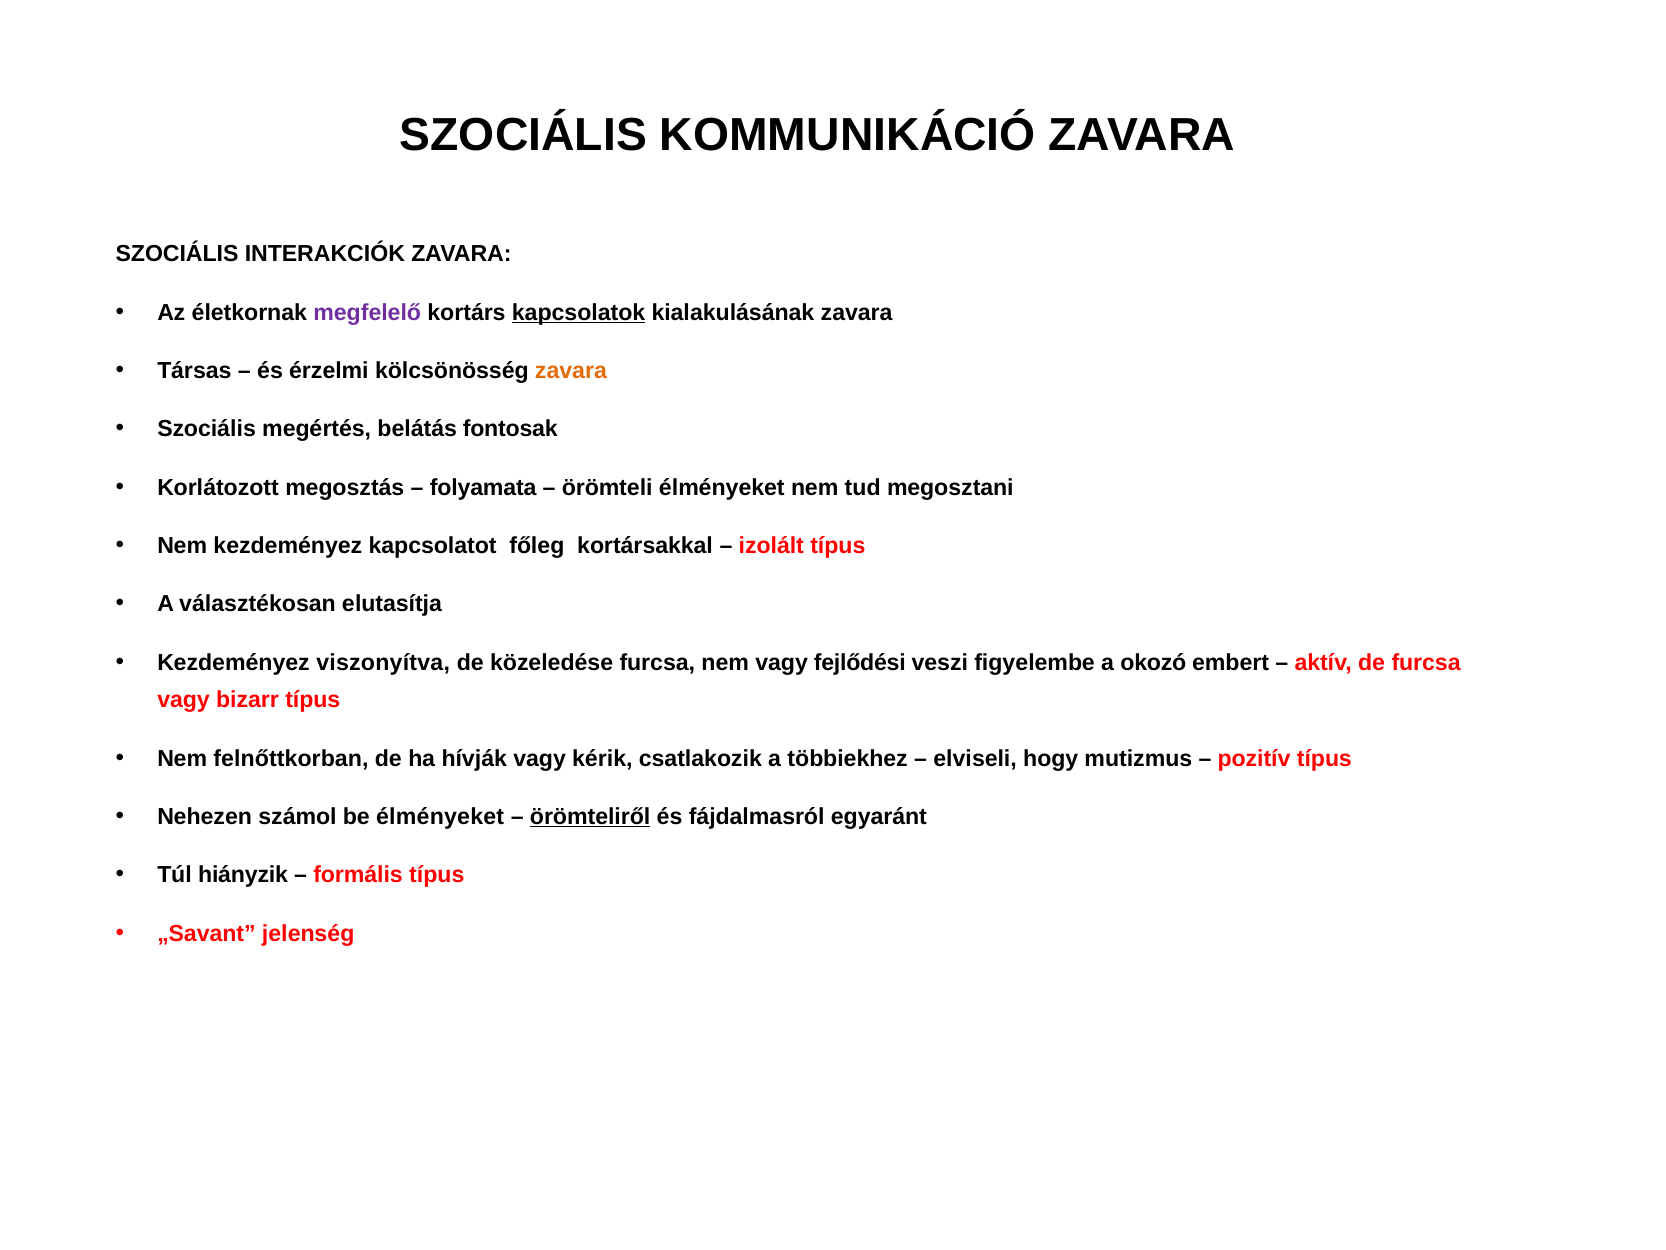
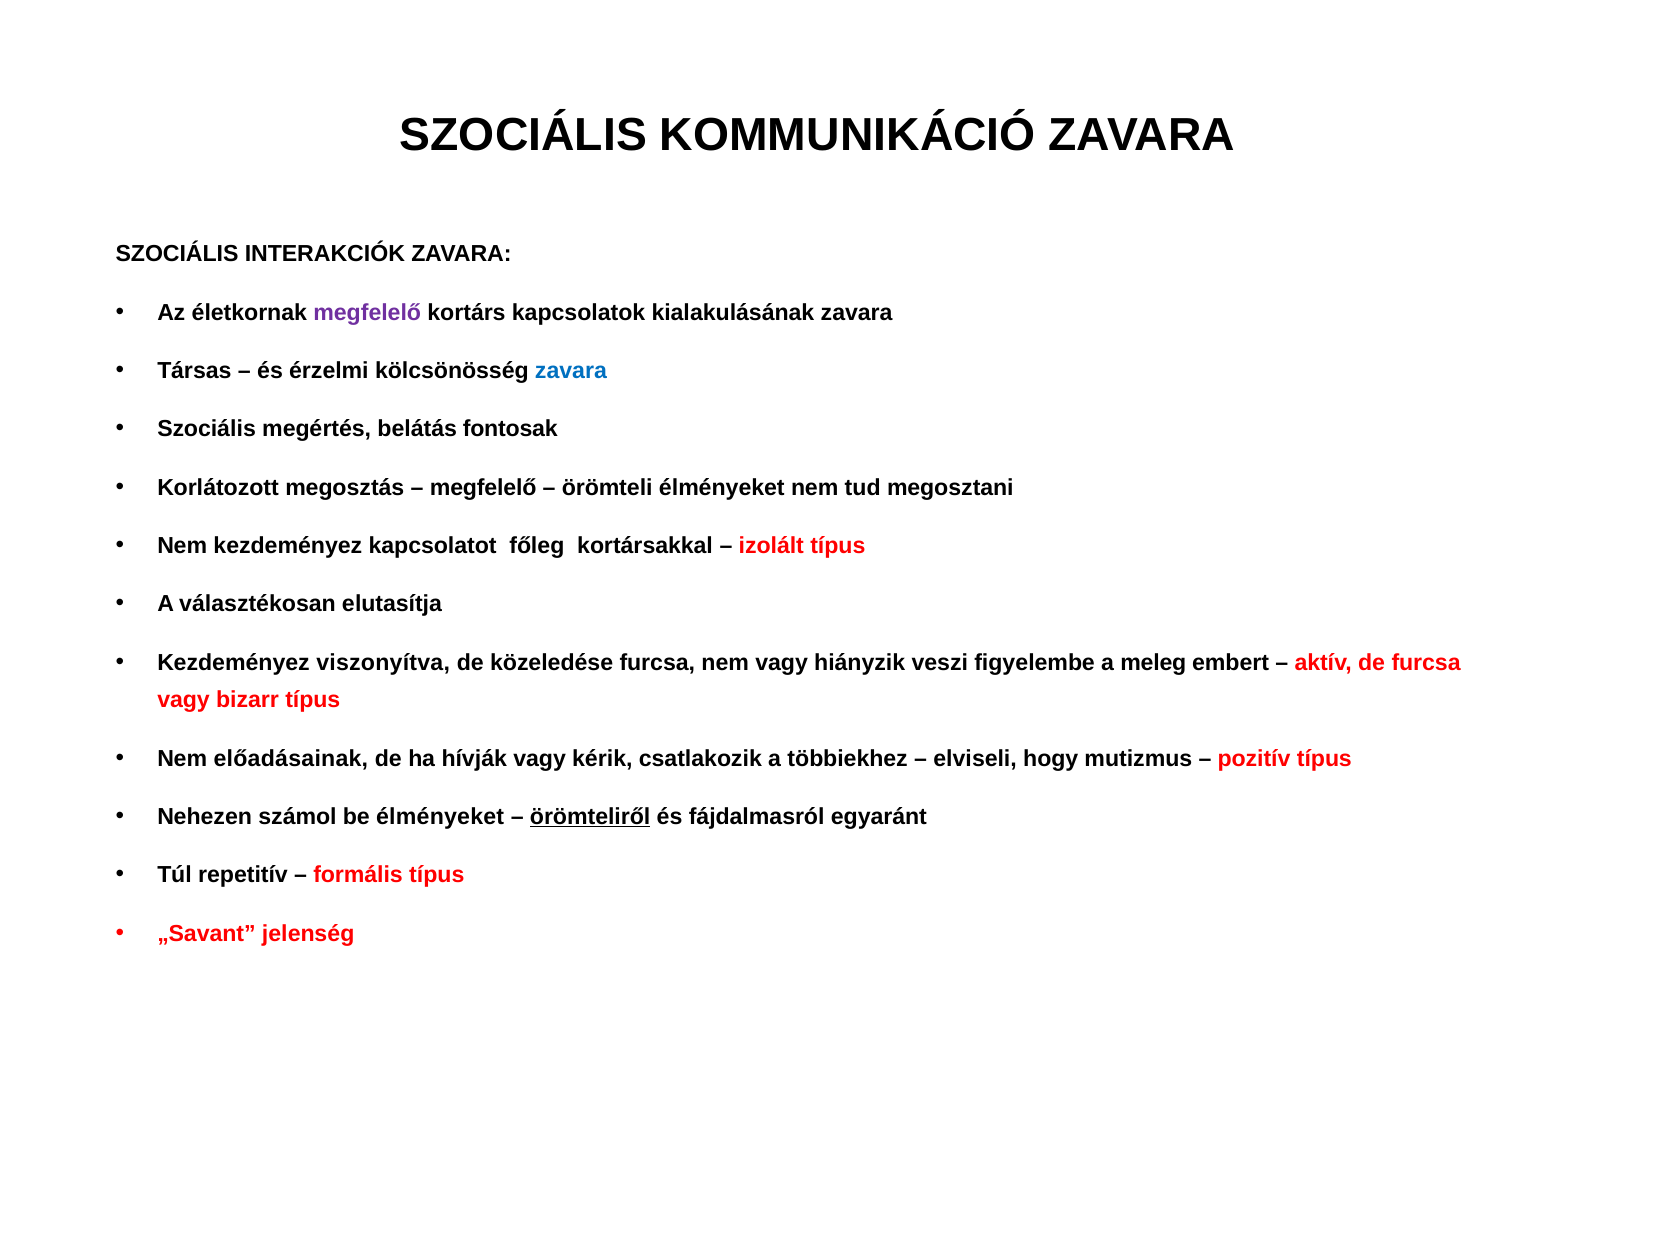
kapcsolatok underline: present -> none
zavara at (571, 371) colour: orange -> blue
folyamata at (483, 487): folyamata -> megfelelő
fejlődési: fejlődési -> hiányzik
okozó: okozó -> meleg
felnőttkorban: felnőttkorban -> előadásainak
hiányzik: hiányzik -> repetitív
